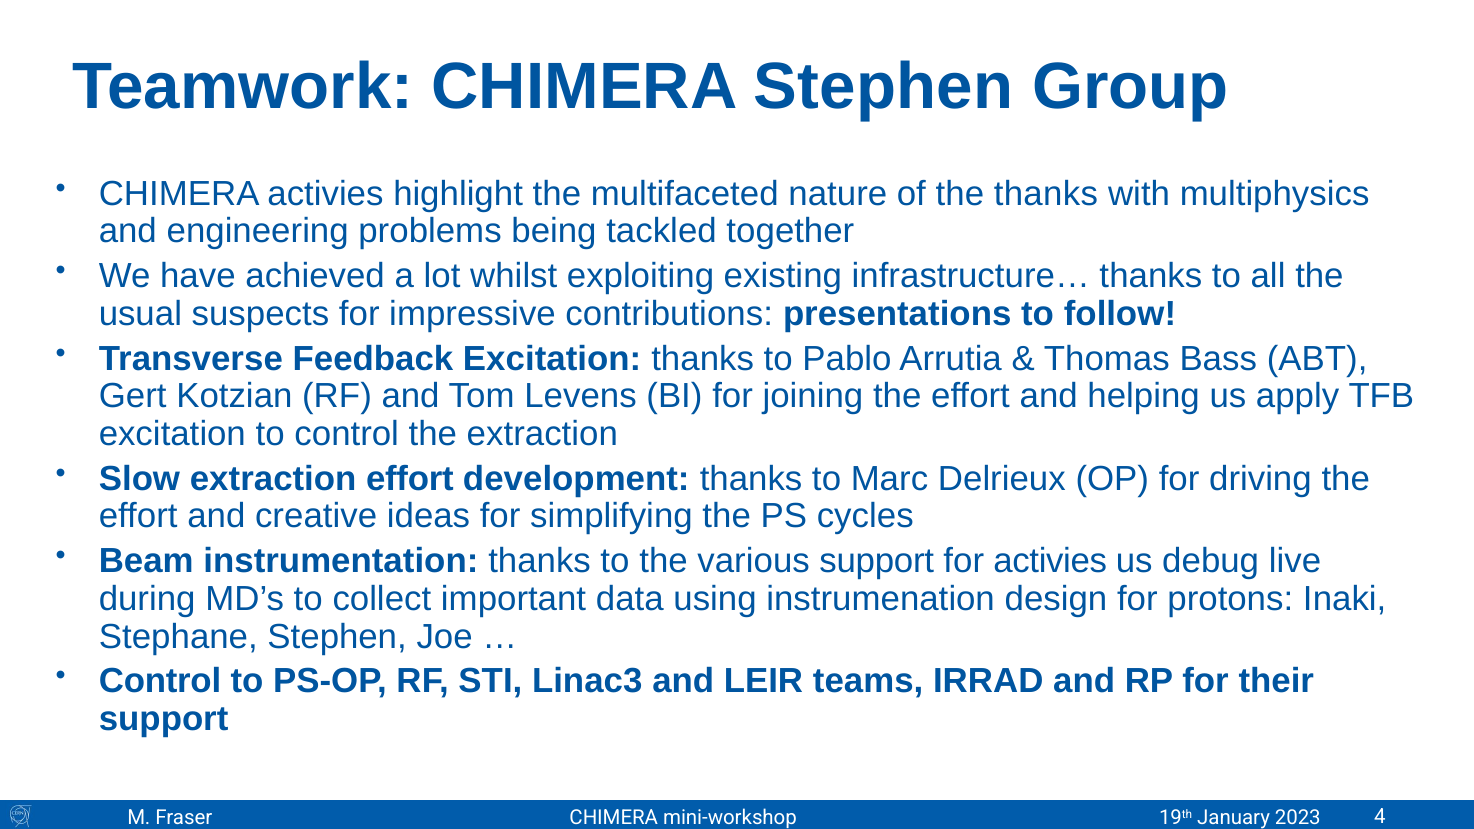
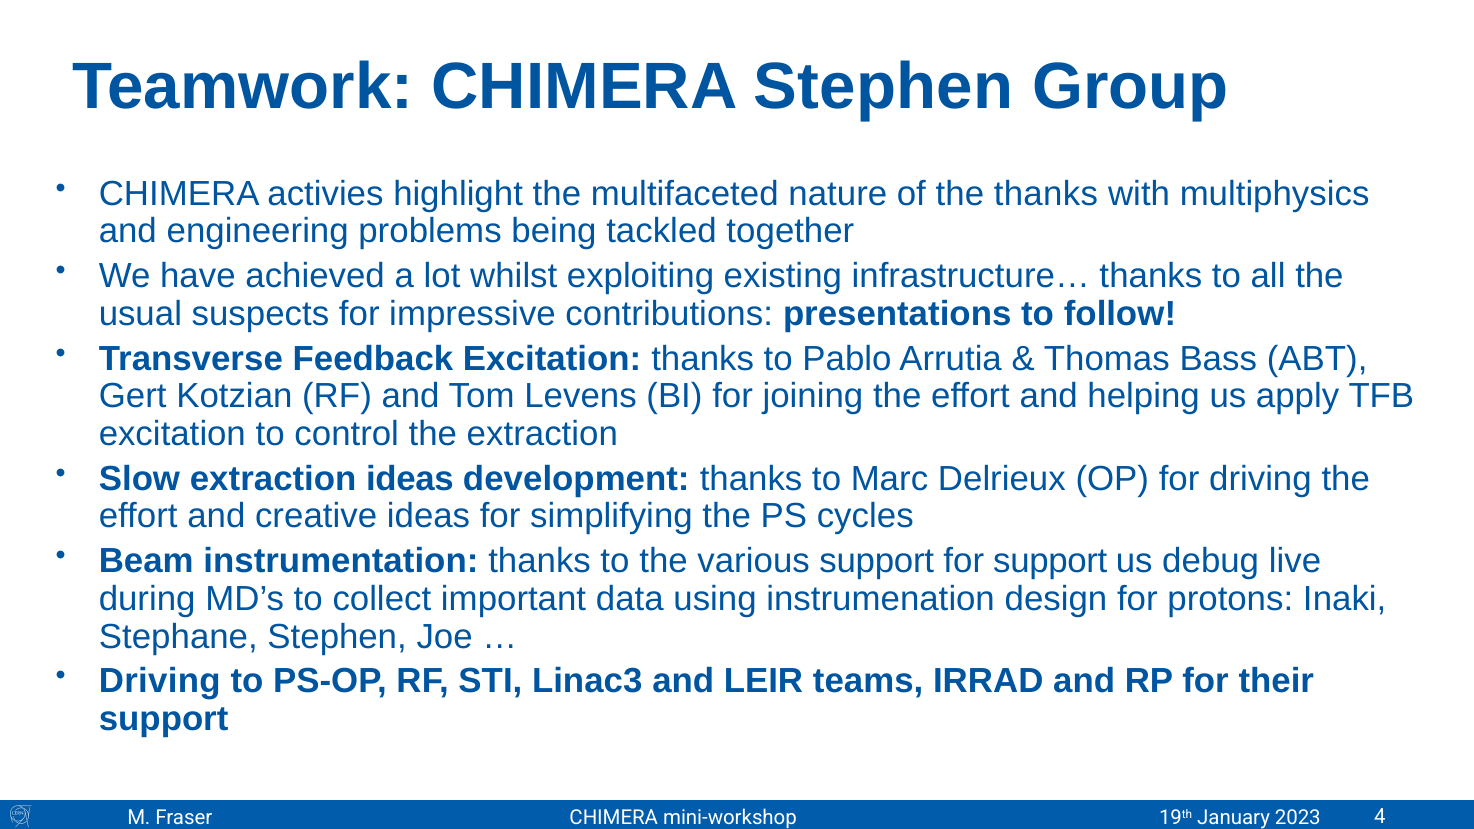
extraction effort: effort -> ideas
for activies: activies -> support
Control at (160, 682): Control -> Driving
